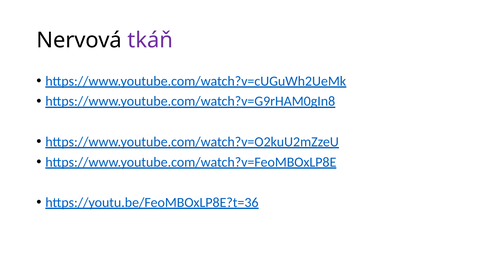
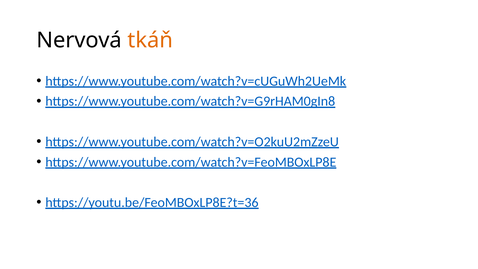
tkáň colour: purple -> orange
